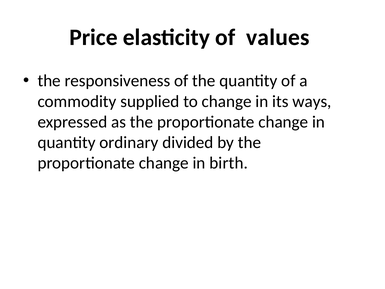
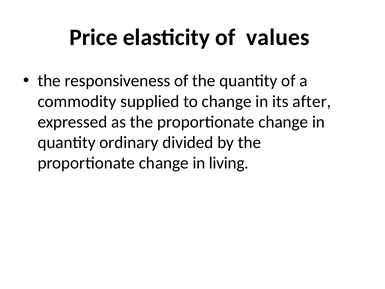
ways: ways -> after
birth: birth -> living
